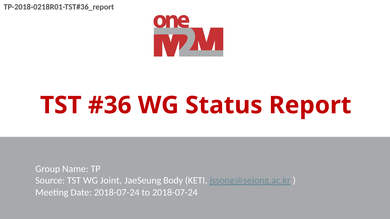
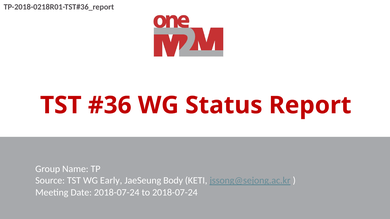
Joint: Joint -> Early
